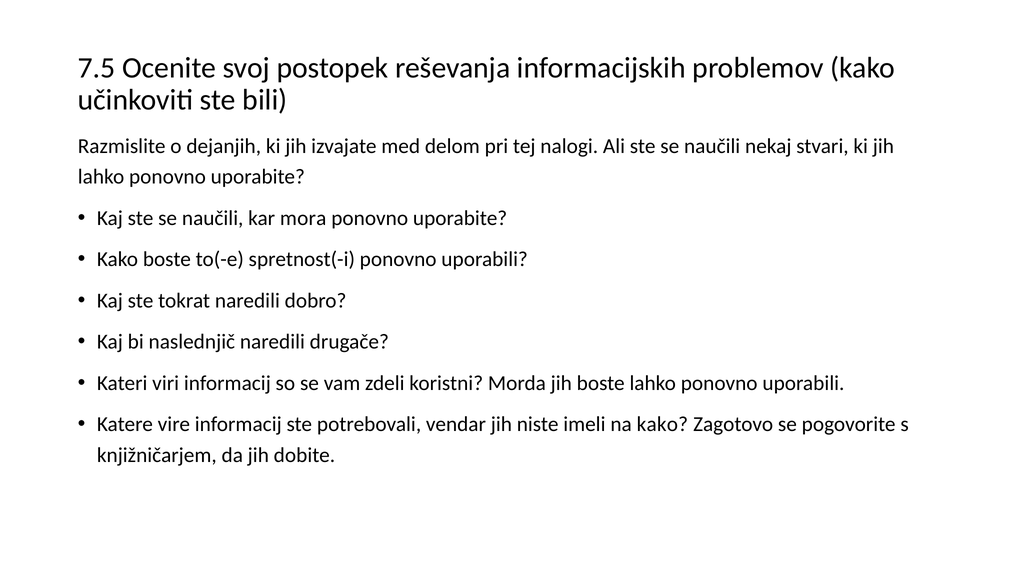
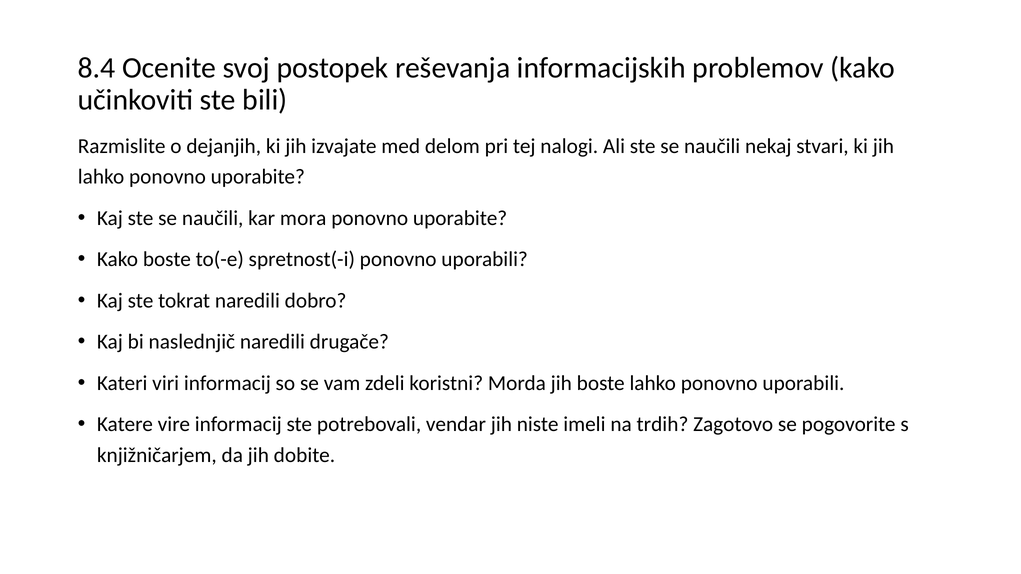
7.5: 7.5 -> 8.4
na kako: kako -> trdih
